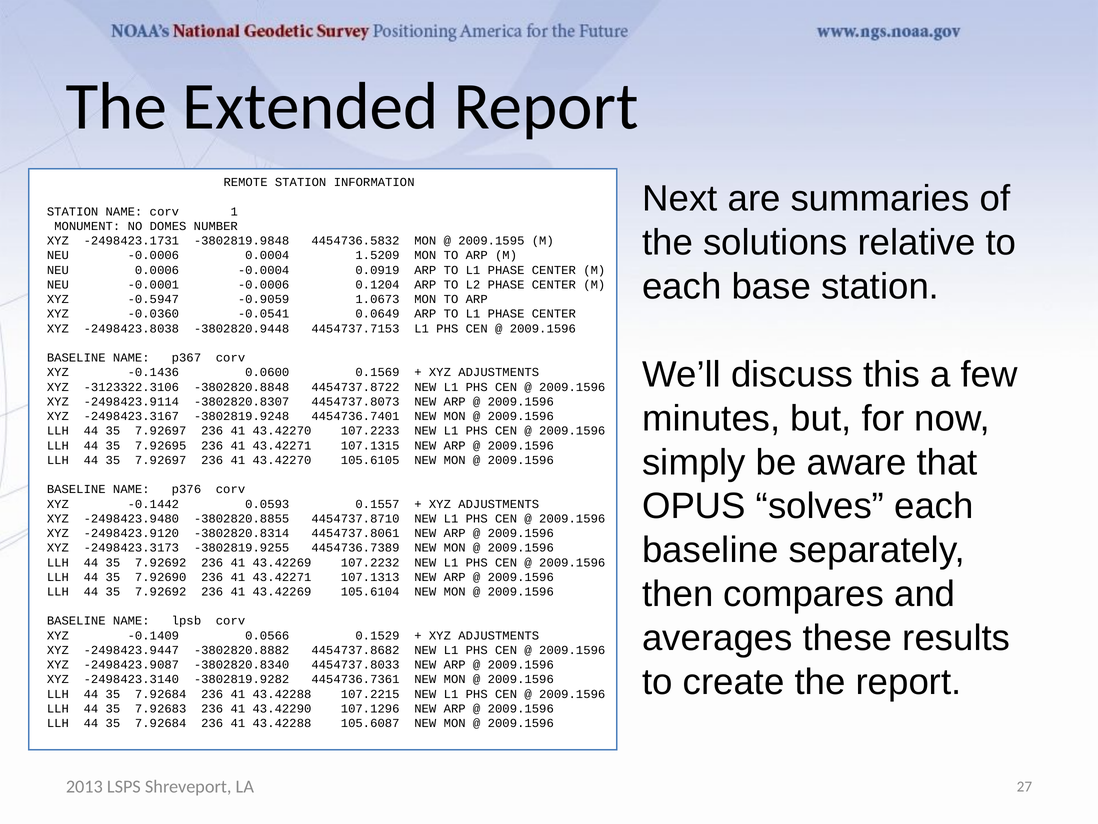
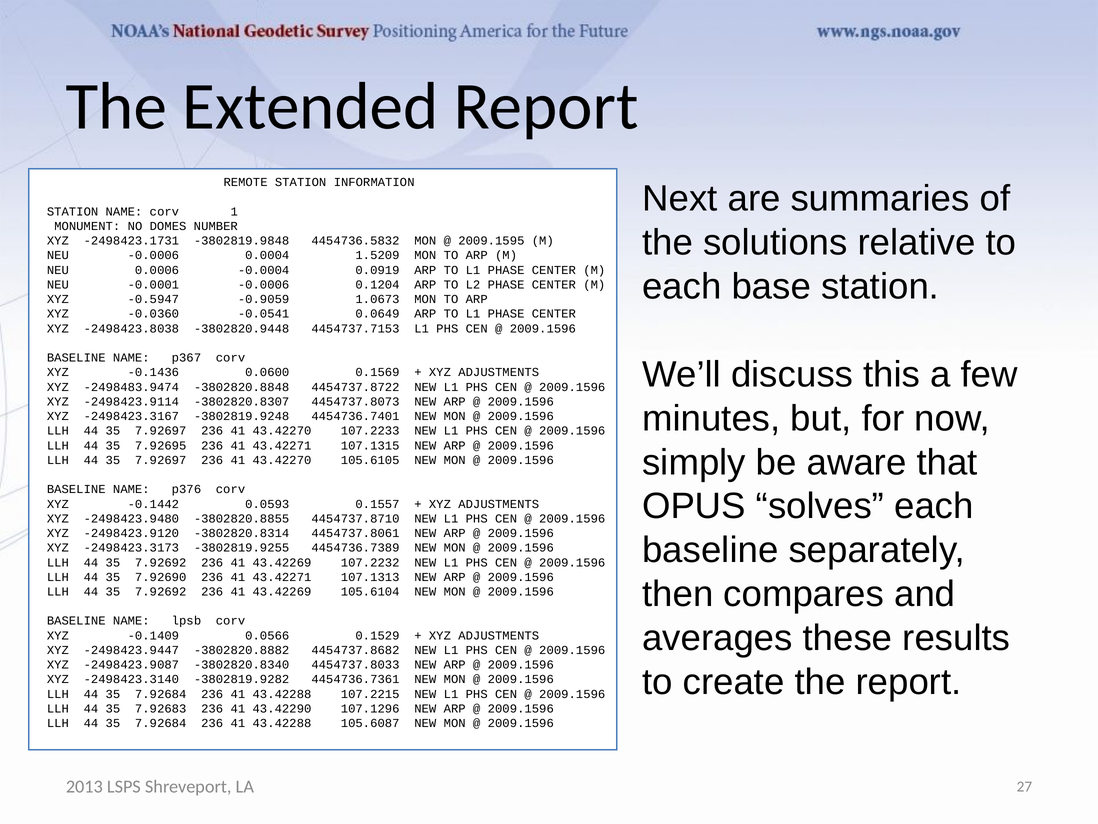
-3123322.3106: -3123322.3106 -> -2498483.9474
